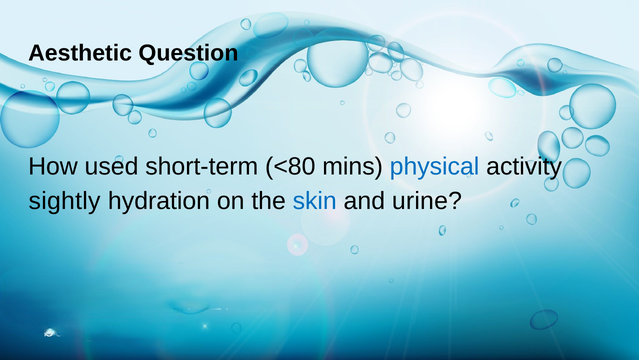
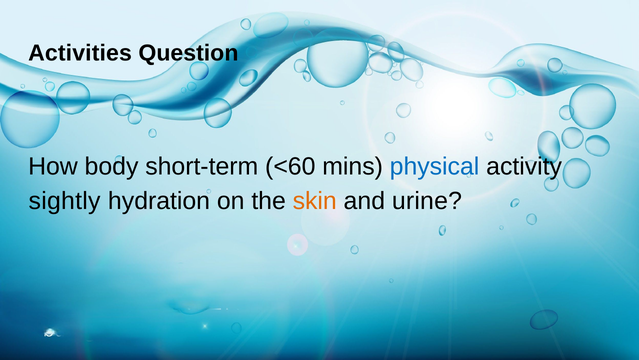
Aesthetic: Aesthetic -> Activities
used: used -> body
<80: <80 -> <60
skin colour: blue -> orange
